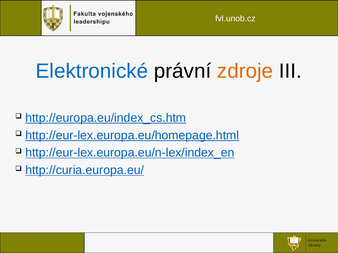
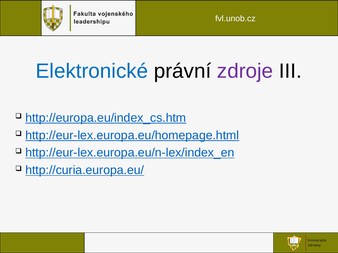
zdroje colour: orange -> purple
